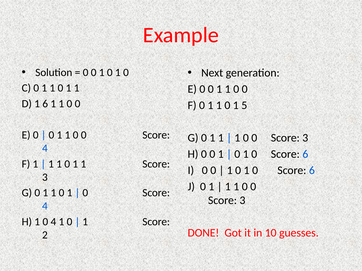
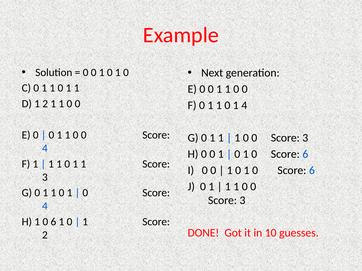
1 6: 6 -> 2
1 5: 5 -> 4
0 4: 4 -> 6
